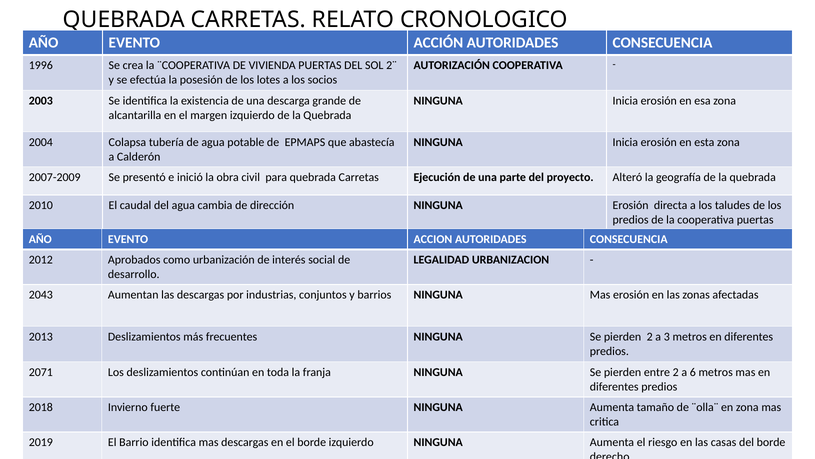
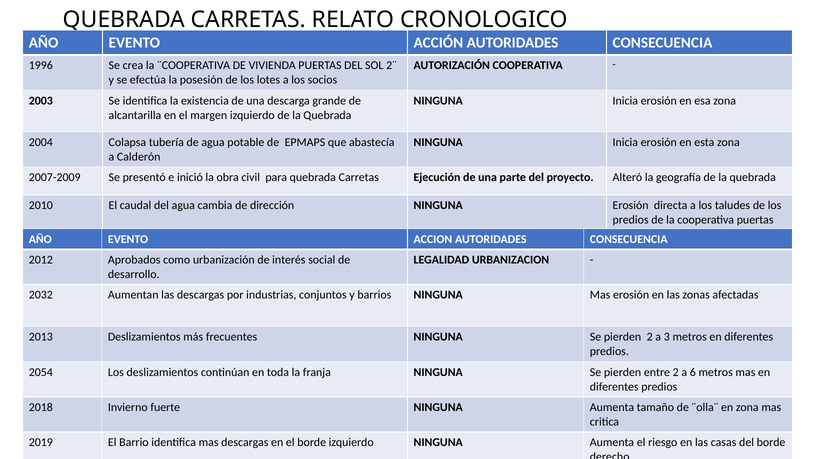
2043: 2043 -> 2032
2071: 2071 -> 2054
